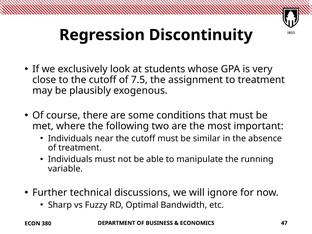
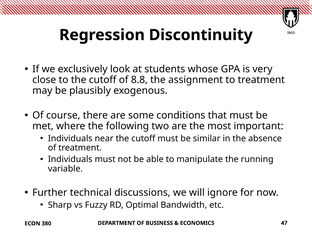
7.5: 7.5 -> 8.8
